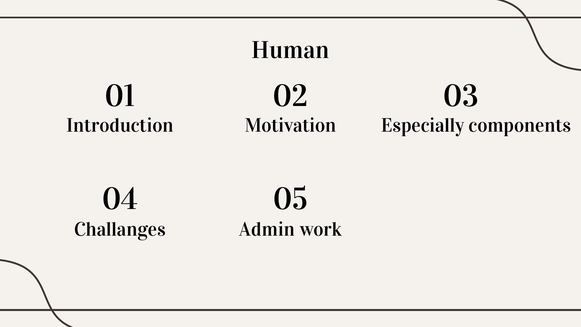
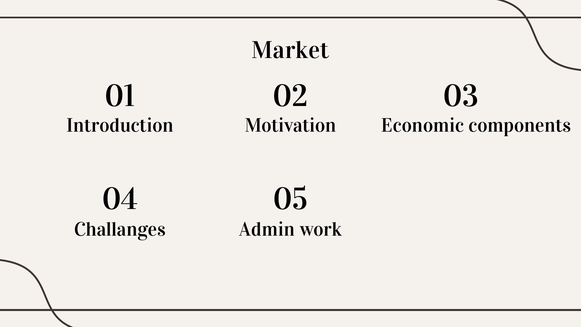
Human: Human -> Market
Especially: Especially -> Economic
